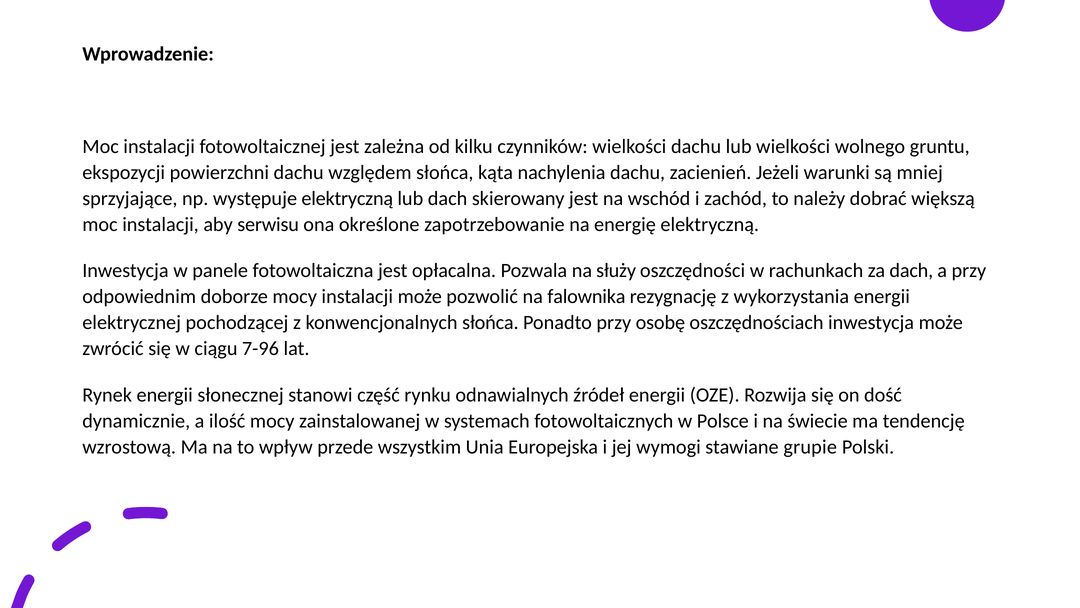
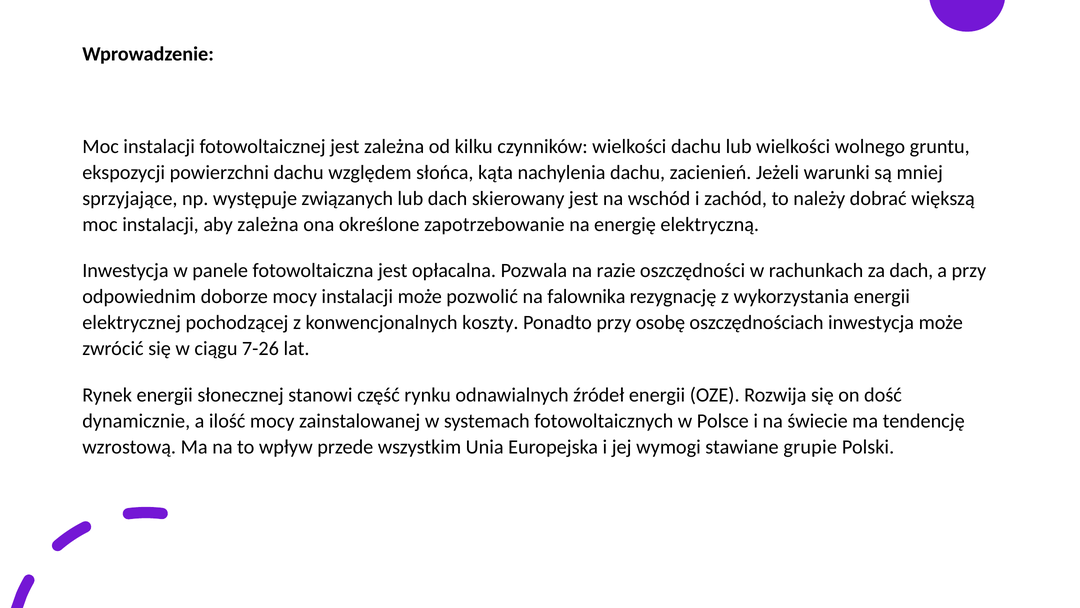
występuje elektryczną: elektryczną -> związanych
aby serwisu: serwisu -> zależna
służy: służy -> razie
konwencjonalnych słońca: słońca -> koszty
7-96: 7-96 -> 7-26
